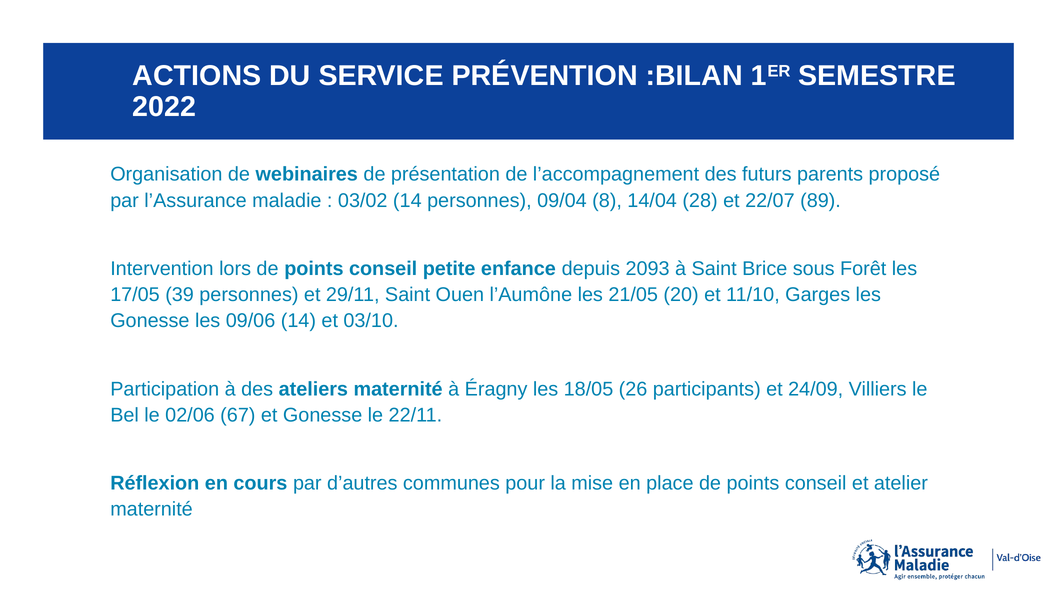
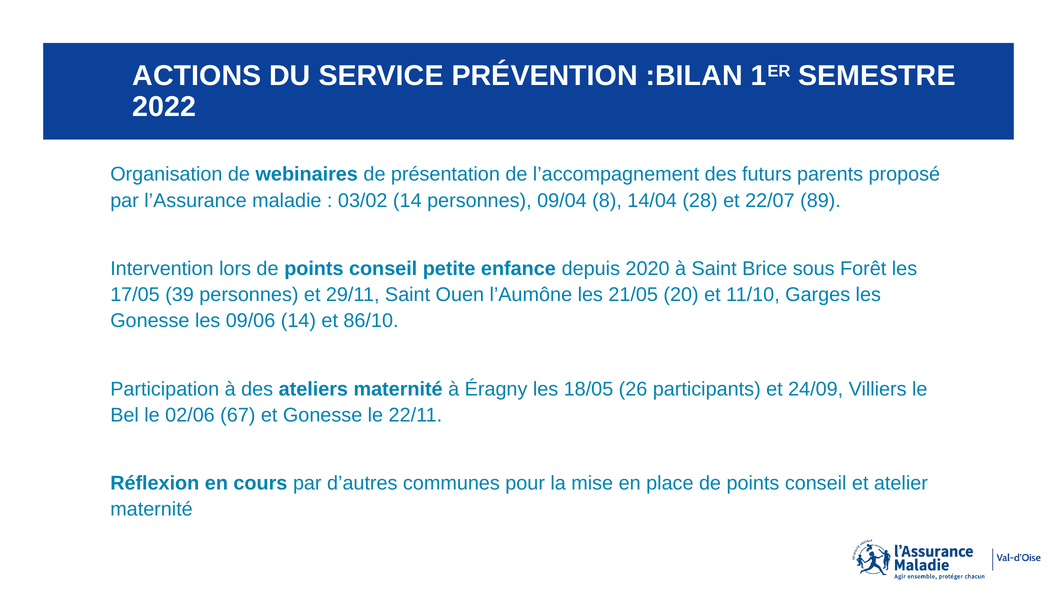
2093: 2093 -> 2020
03/10: 03/10 -> 86/10
